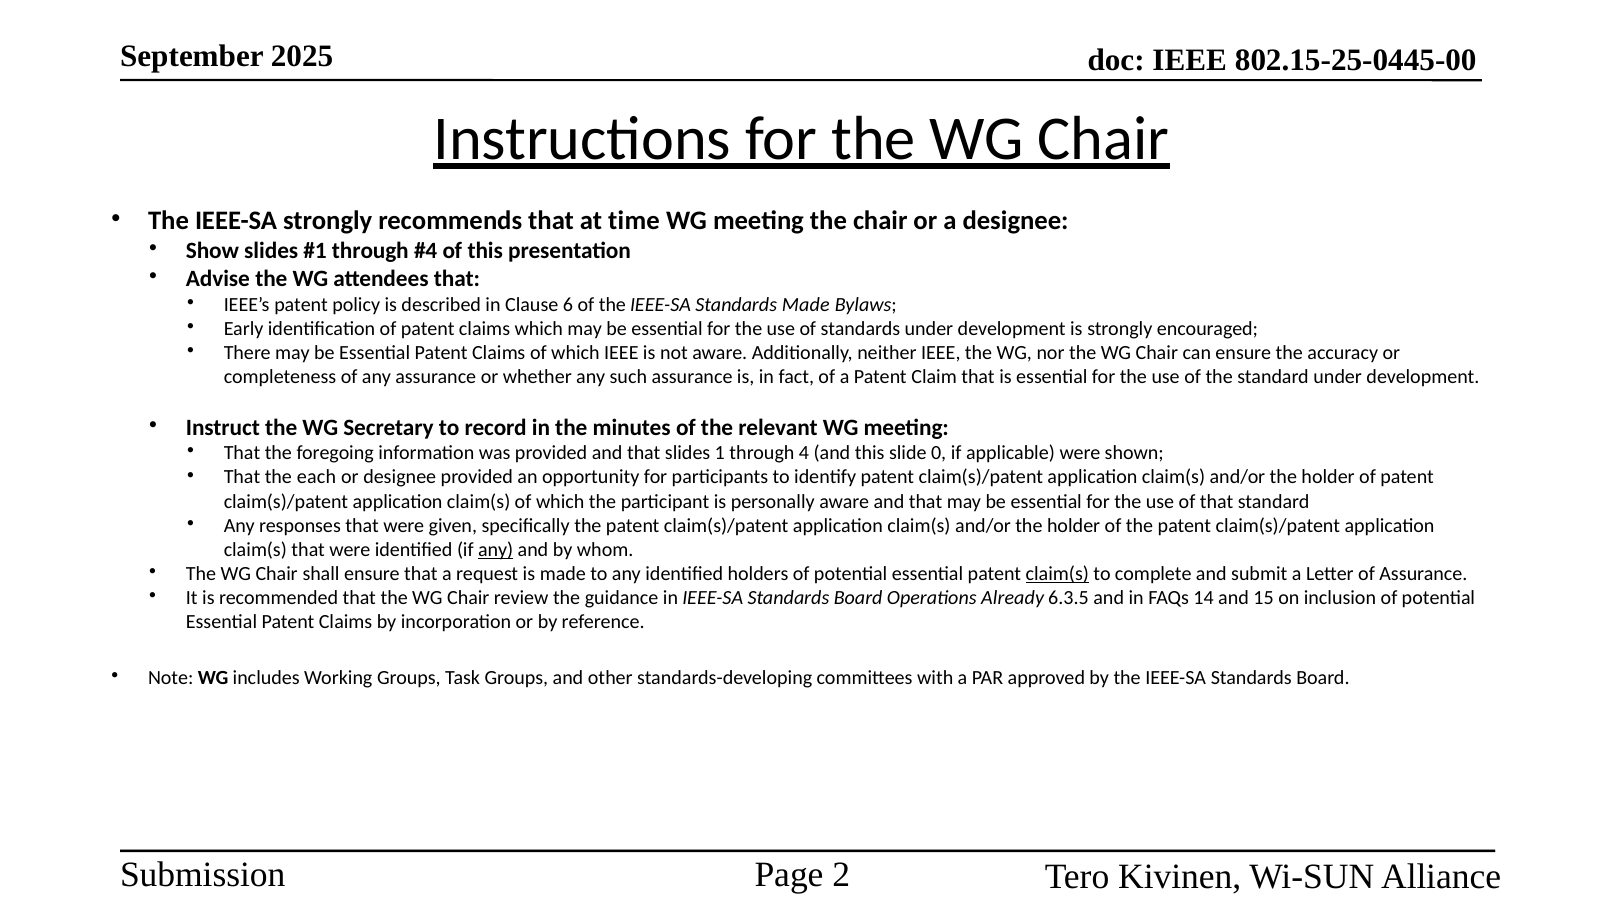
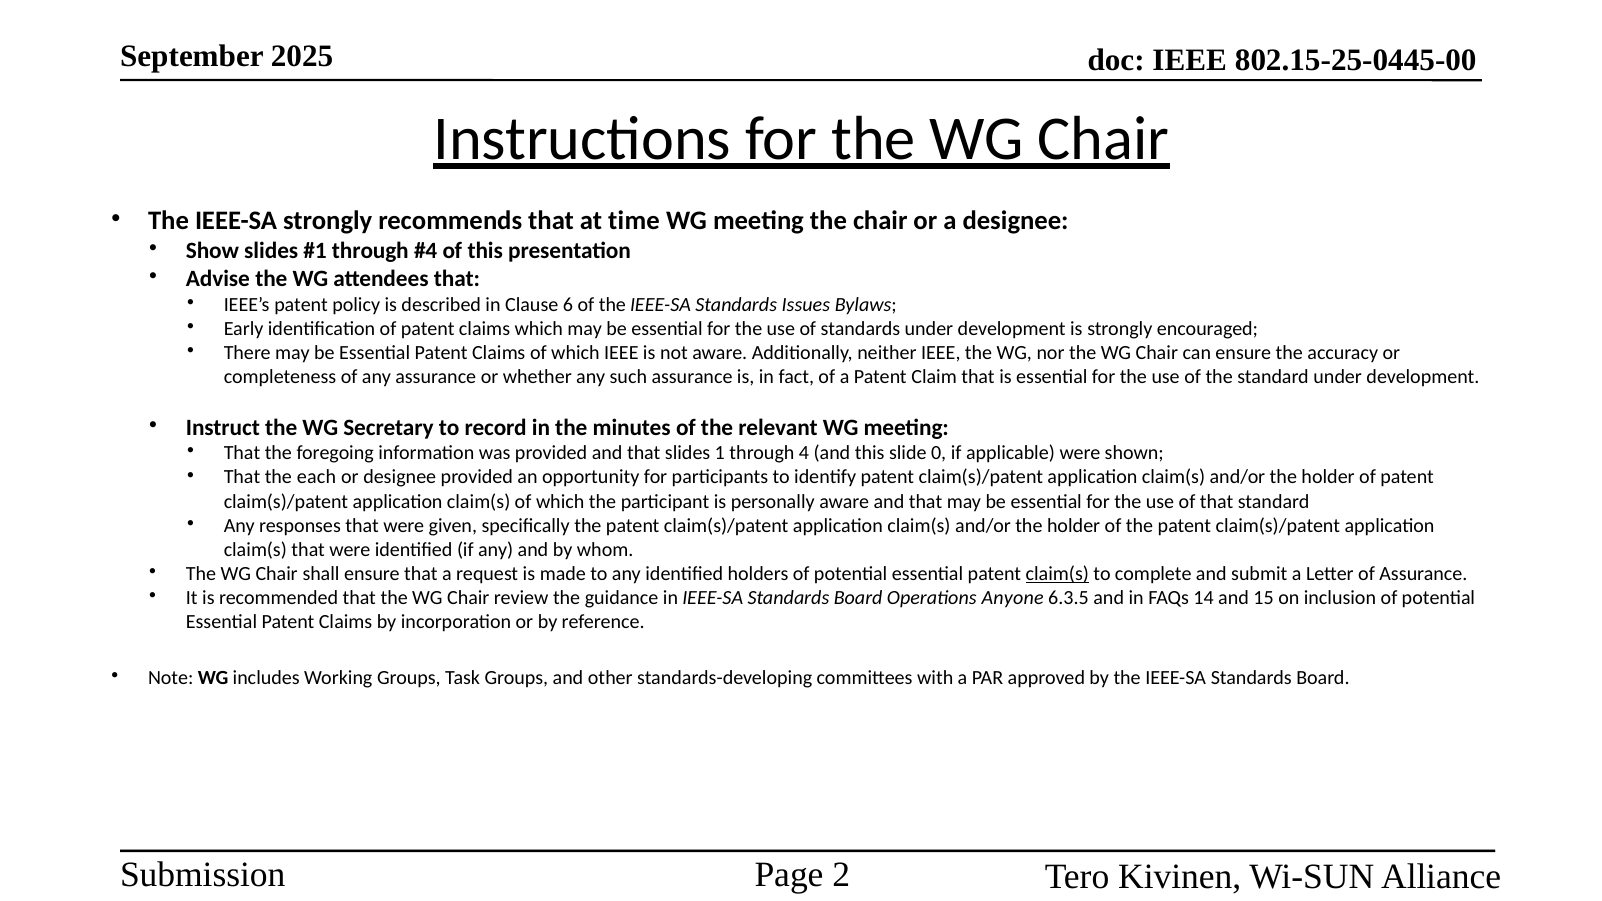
Standards Made: Made -> Issues
any at (496, 550) underline: present -> none
Already: Already -> Anyone
